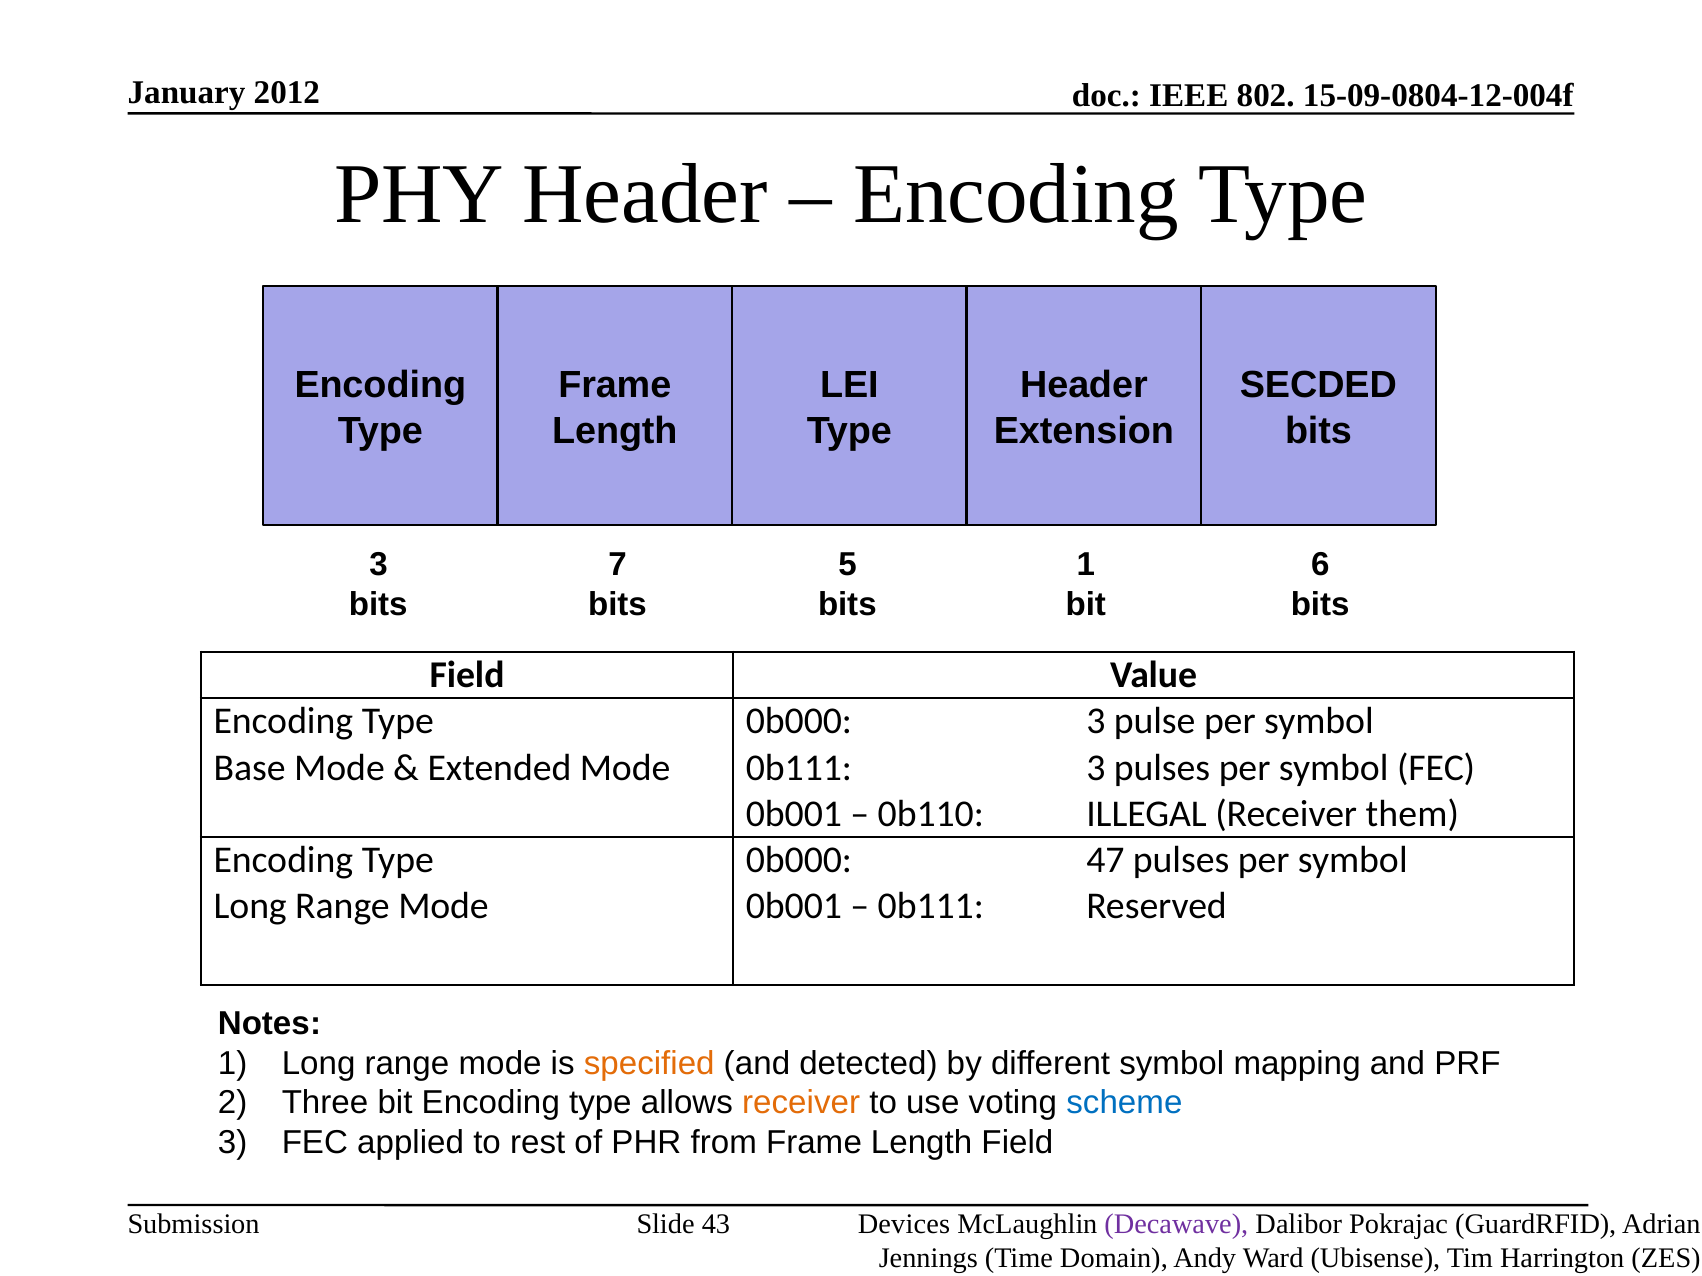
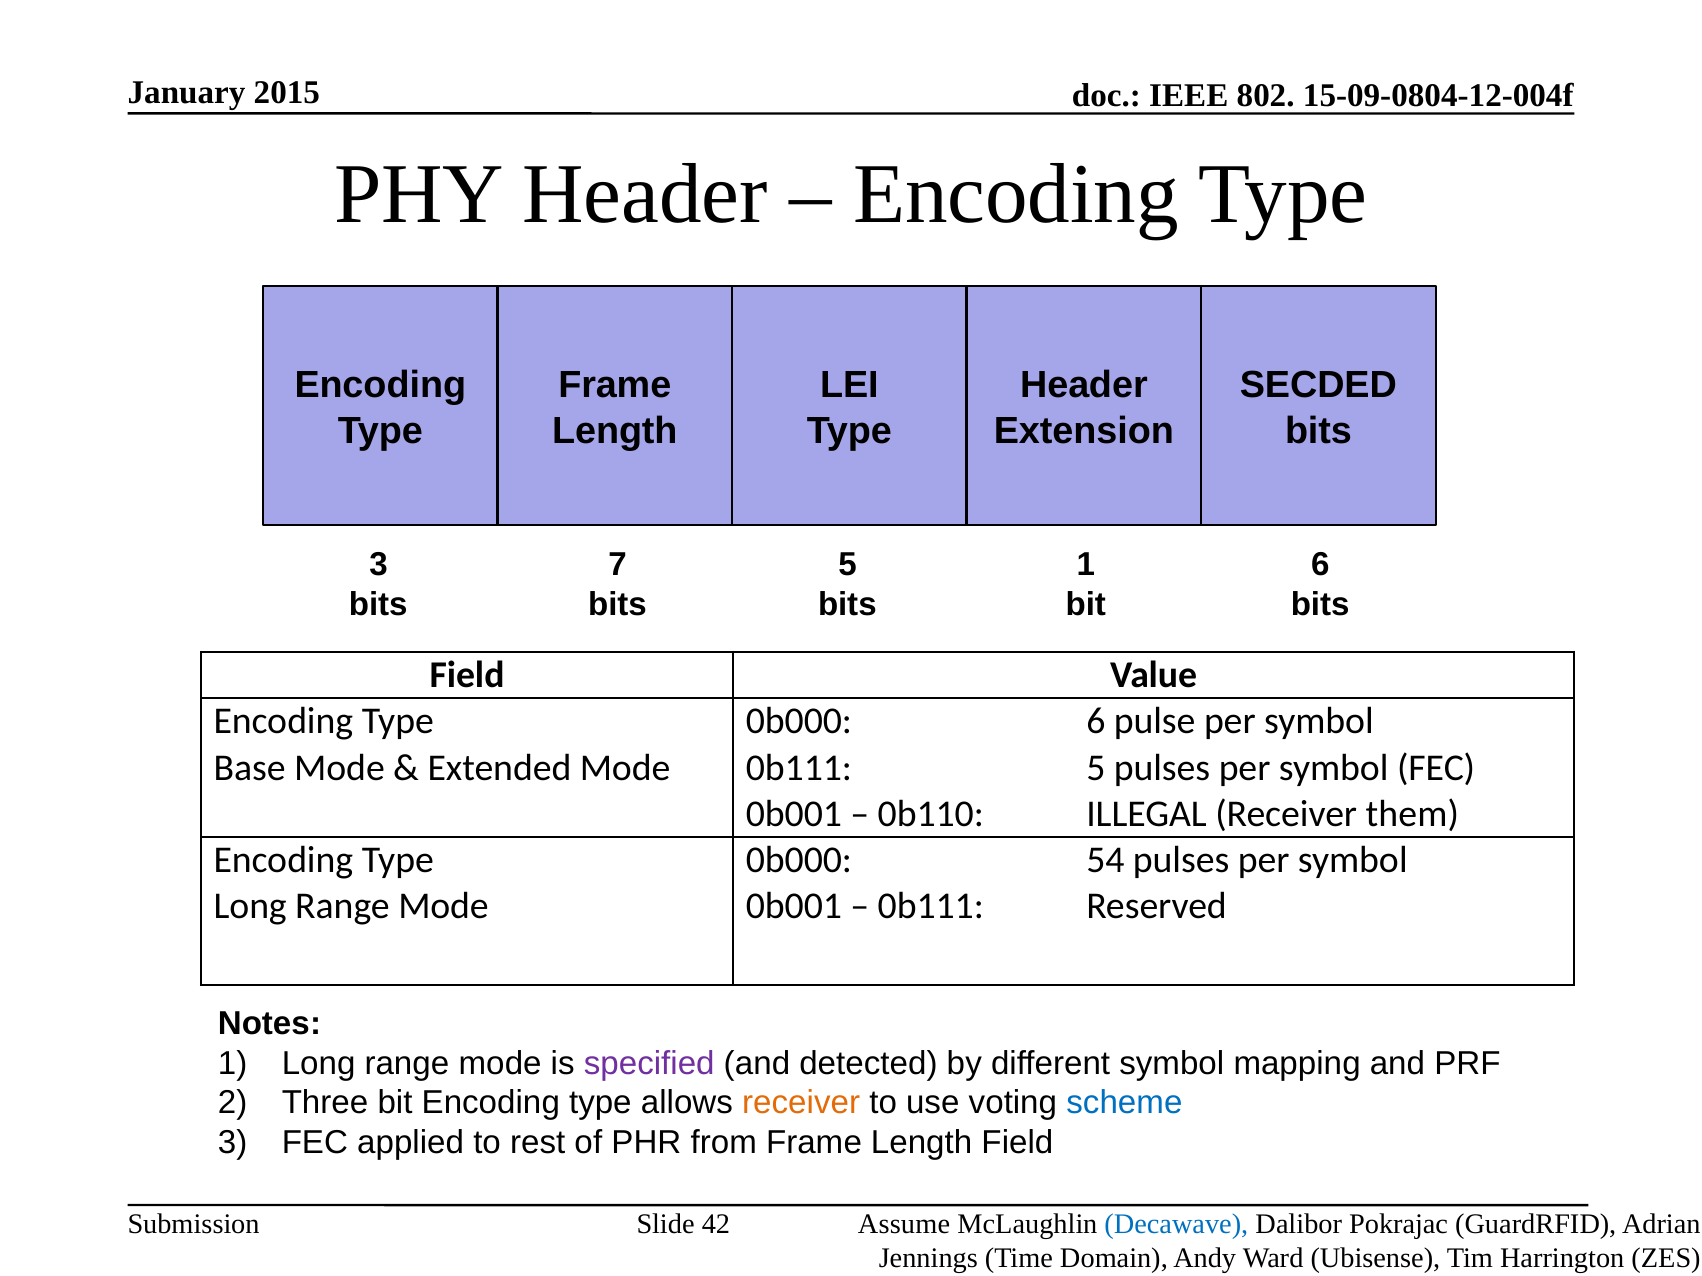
2012: 2012 -> 2015
0b000 3: 3 -> 6
0b111 3: 3 -> 5
47: 47 -> 54
specified colour: orange -> purple
Devices: Devices -> Assume
Decawave colour: purple -> blue
43: 43 -> 42
